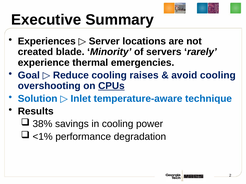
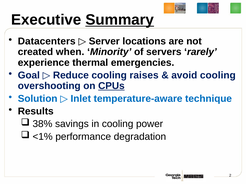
Summary underline: none -> present
Experiences: Experiences -> Datacenters
blade: blade -> when
